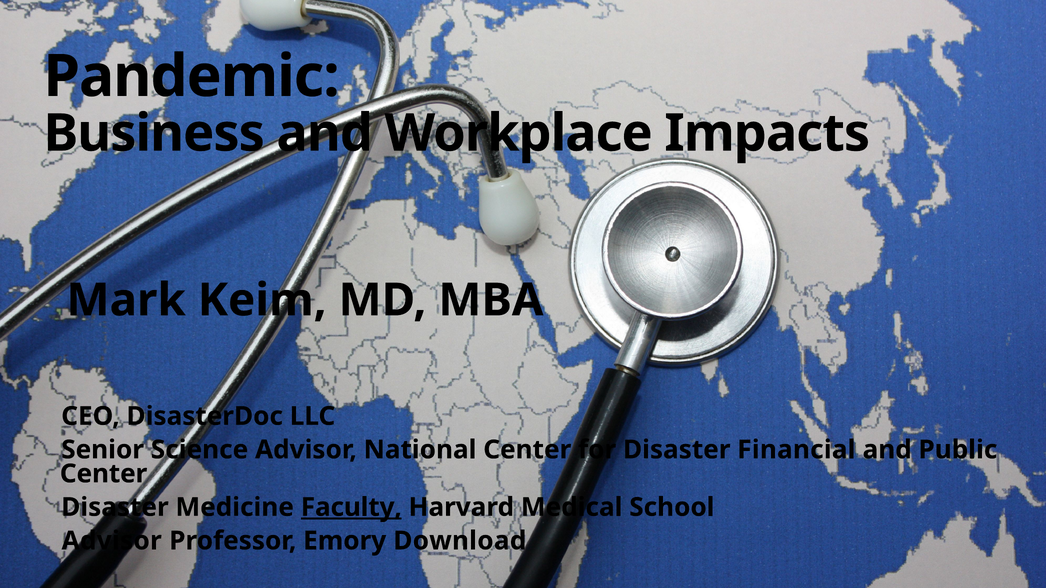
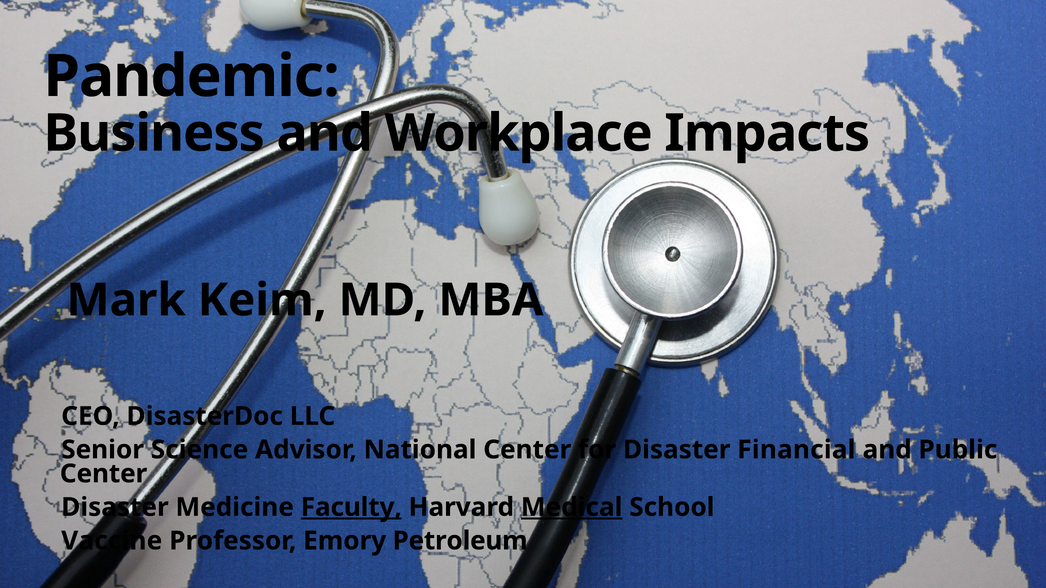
Medical underline: none -> present
Advisor at (112, 541): Advisor -> Vaccine
Download: Download -> Petroleum
